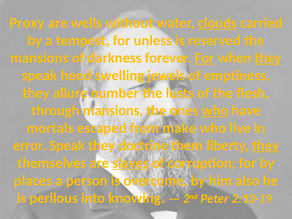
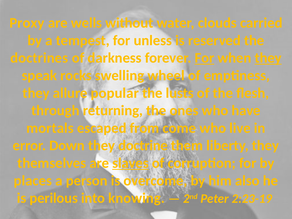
clouds underline: present -> none
mansions at (39, 58): mansions -> doctrines
heed: heed -> rocks
jewels: jewels -> wheel
number: number -> popular
through mansions: mansions -> returning
who at (215, 111) underline: present -> none
make: make -> come
error Speak: Speak -> Down
they at (265, 146) underline: present -> none
2:13-19: 2:13-19 -> 2:23-19
